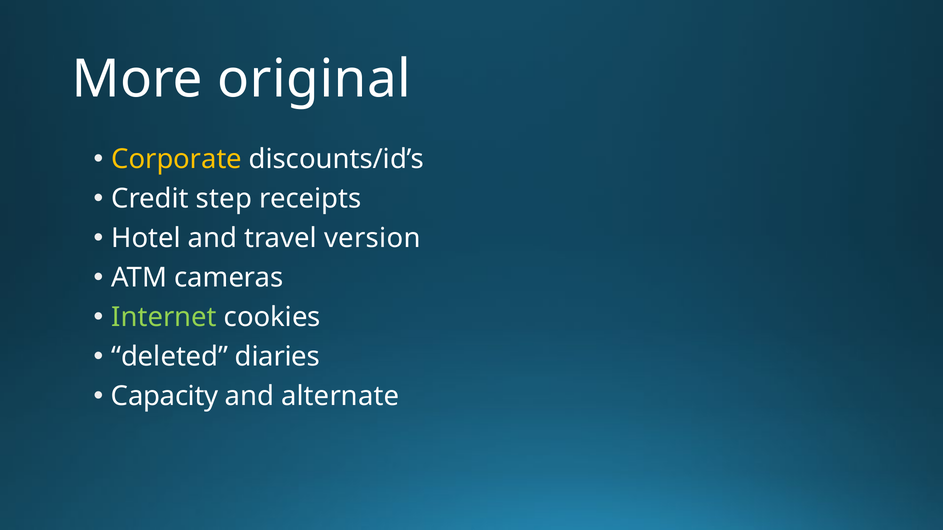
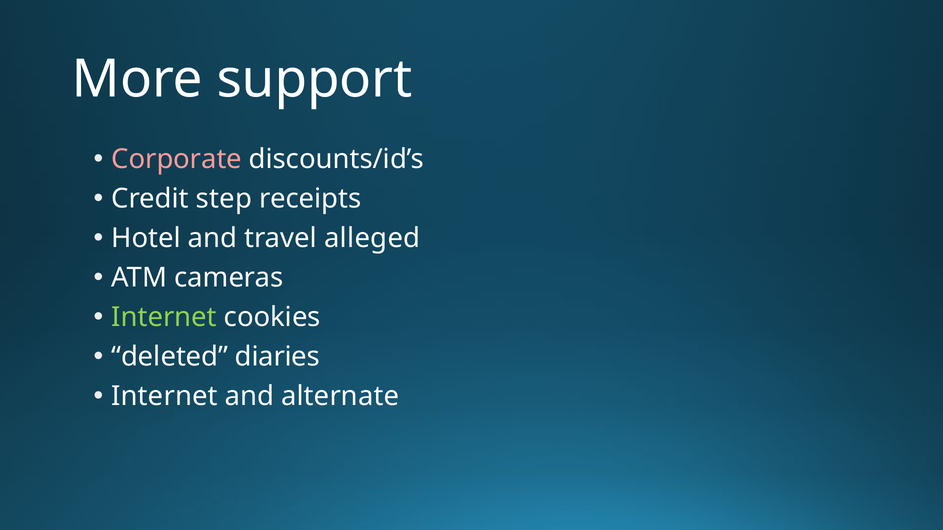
original: original -> support
Corporate colour: yellow -> pink
version: version -> alleged
Capacity at (165, 397): Capacity -> Internet
